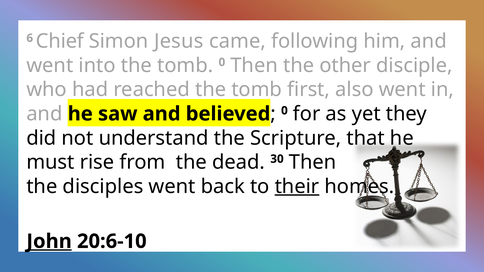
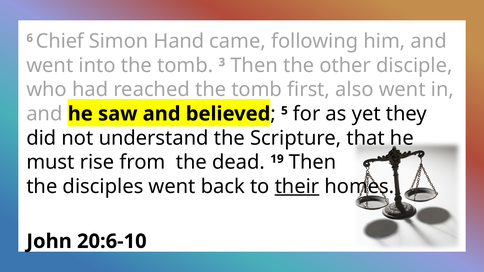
Jesus: Jesus -> Hand
tomb 0: 0 -> 3
0 at (284, 111): 0 -> 5
30: 30 -> 19
John underline: present -> none
